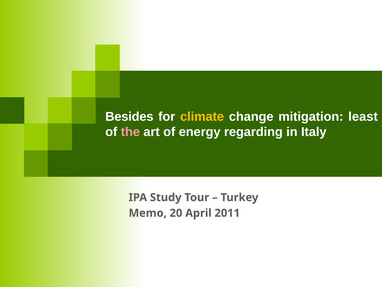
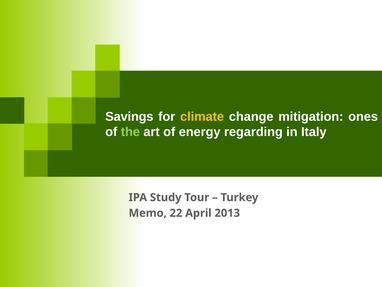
Besides: Besides -> Savings
least: least -> ones
the colour: pink -> light green
20: 20 -> 22
2011: 2011 -> 2013
